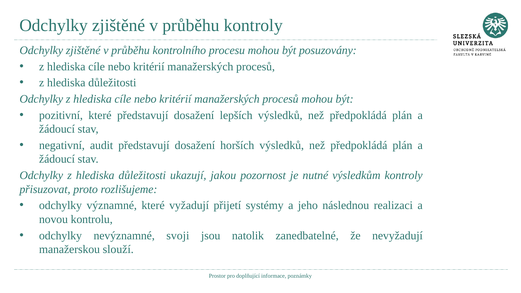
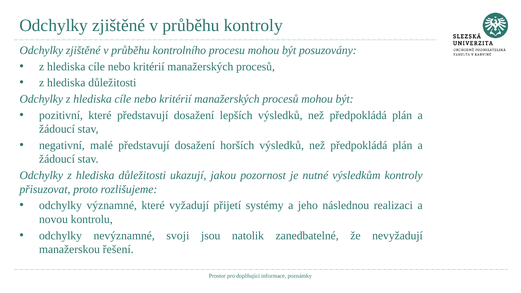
audit: audit -> malé
slouží: slouží -> řešení
